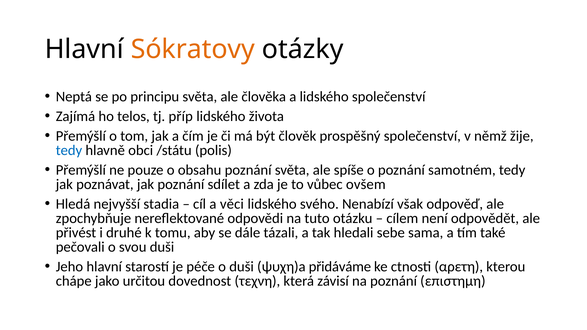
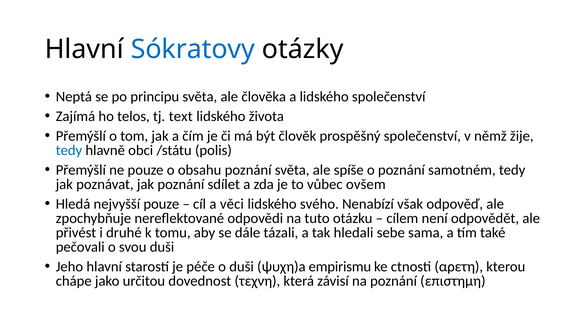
Sókratovy colour: orange -> blue
příp: příp -> text
nejvyšší stadia: stadia -> pouze
přidáváme: přidáváme -> empirismu
